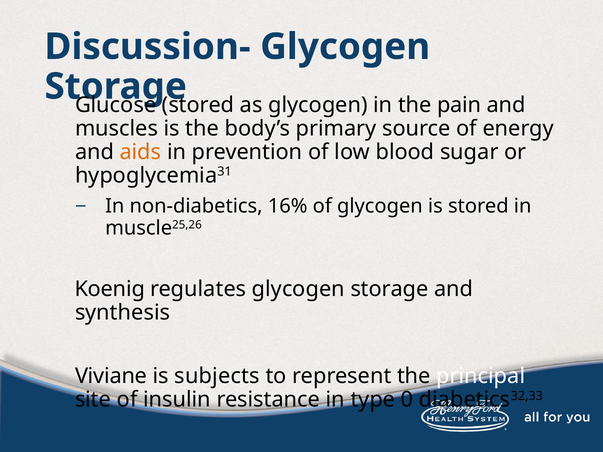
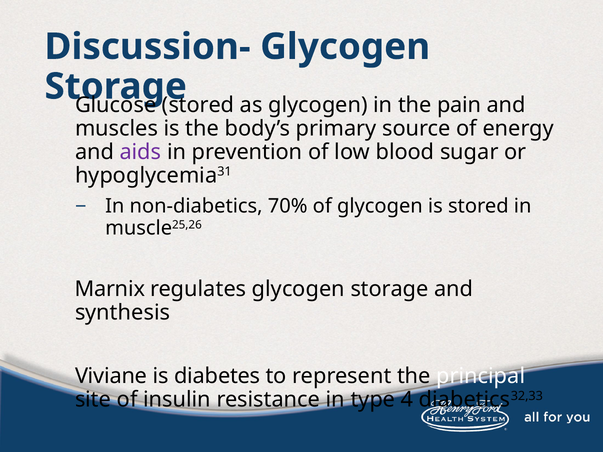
aids colour: orange -> purple
16%: 16% -> 70%
Koenig: Koenig -> Marnix
subjects: subjects -> diabetes
0: 0 -> 4
